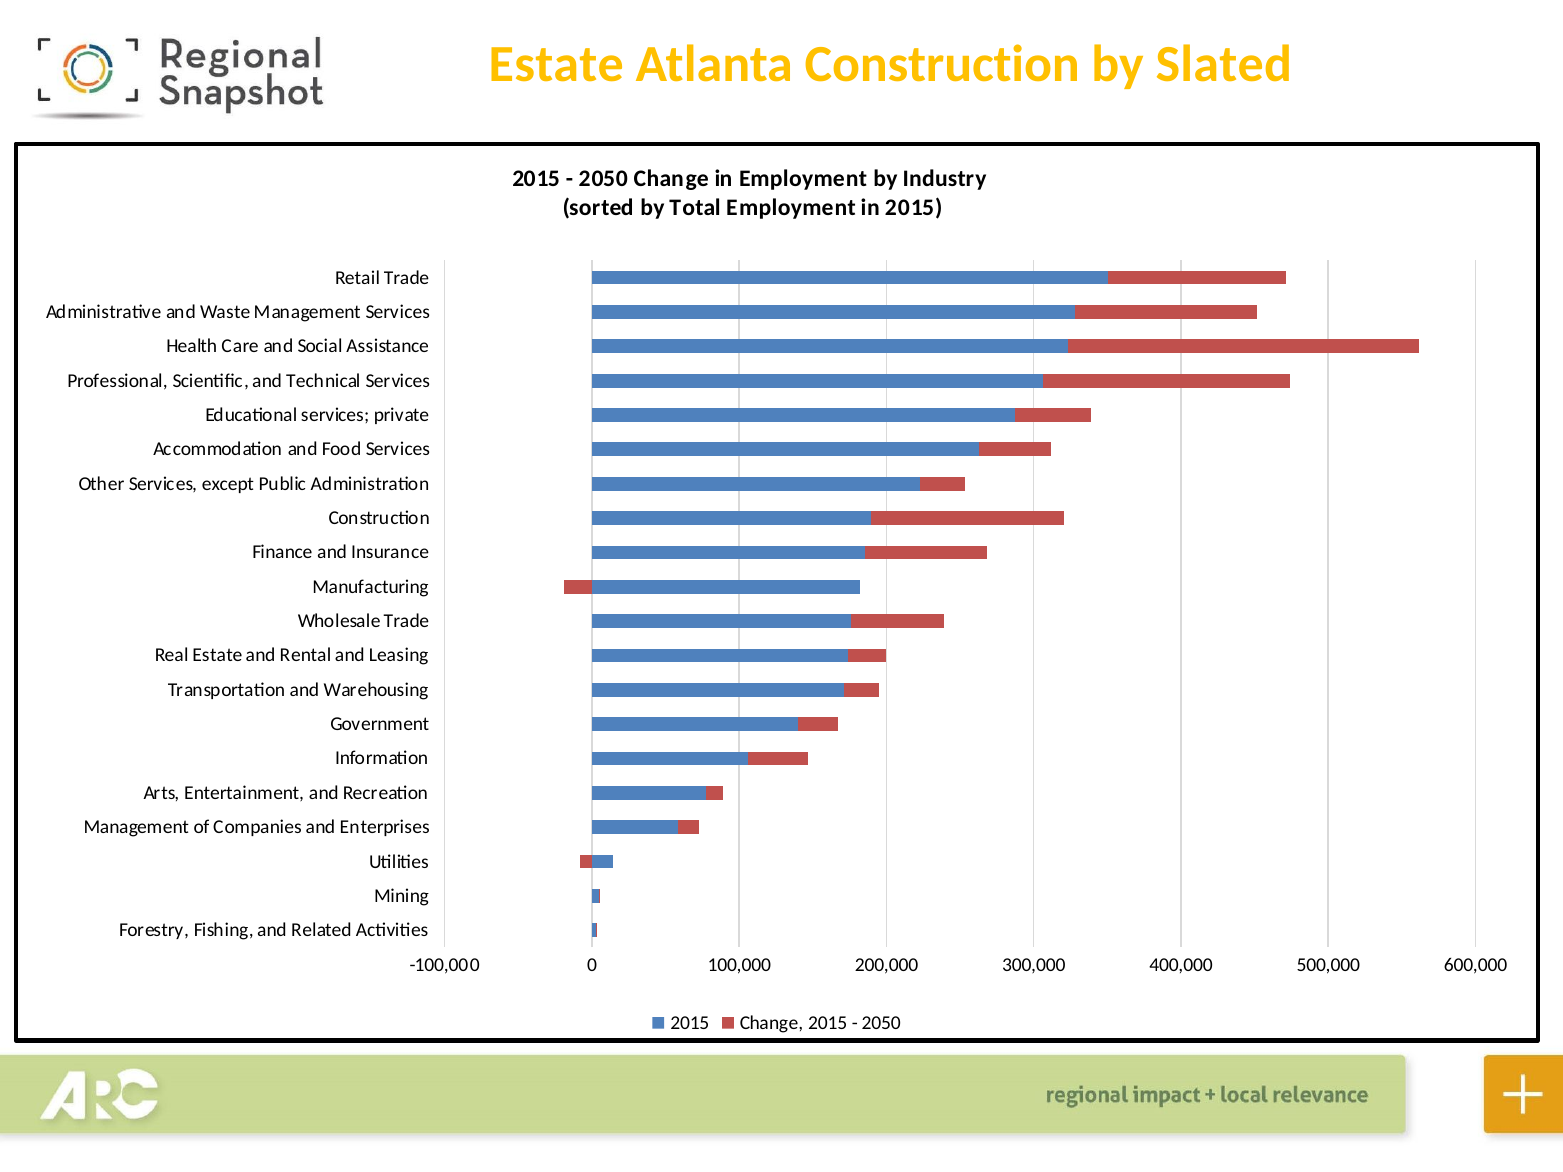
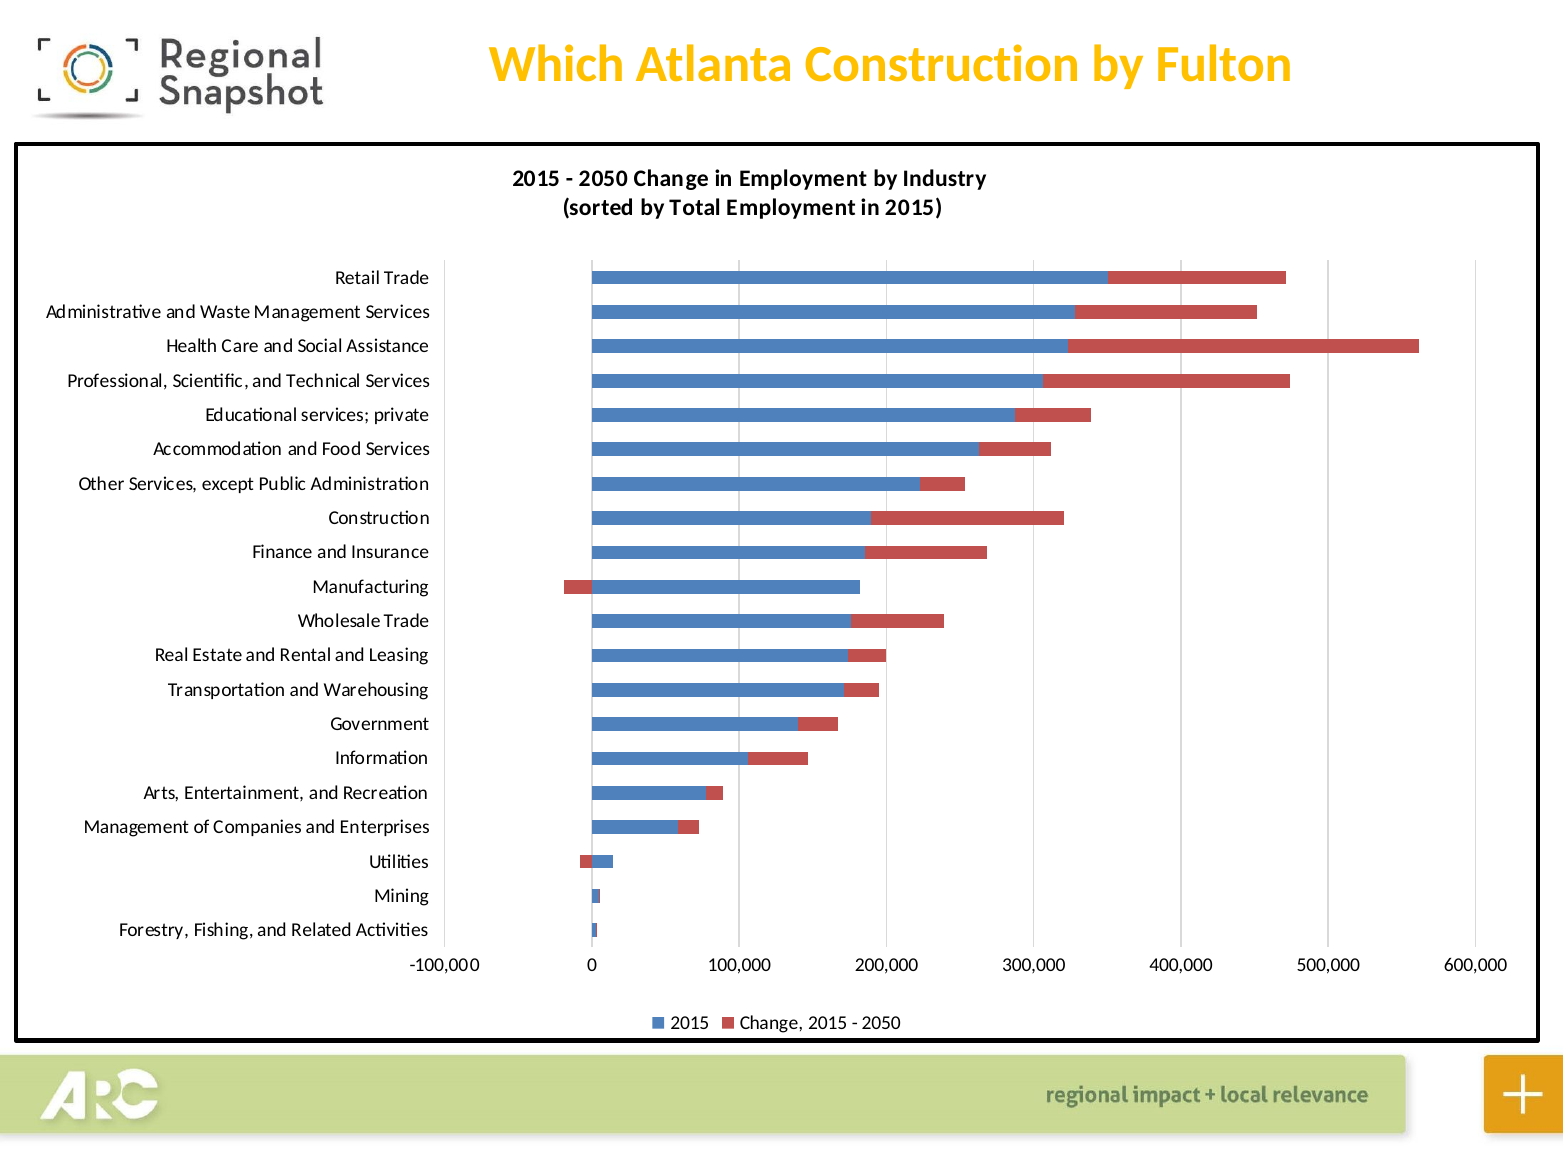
Estate at (556, 64): Estate -> Which
Slated: Slated -> Fulton
